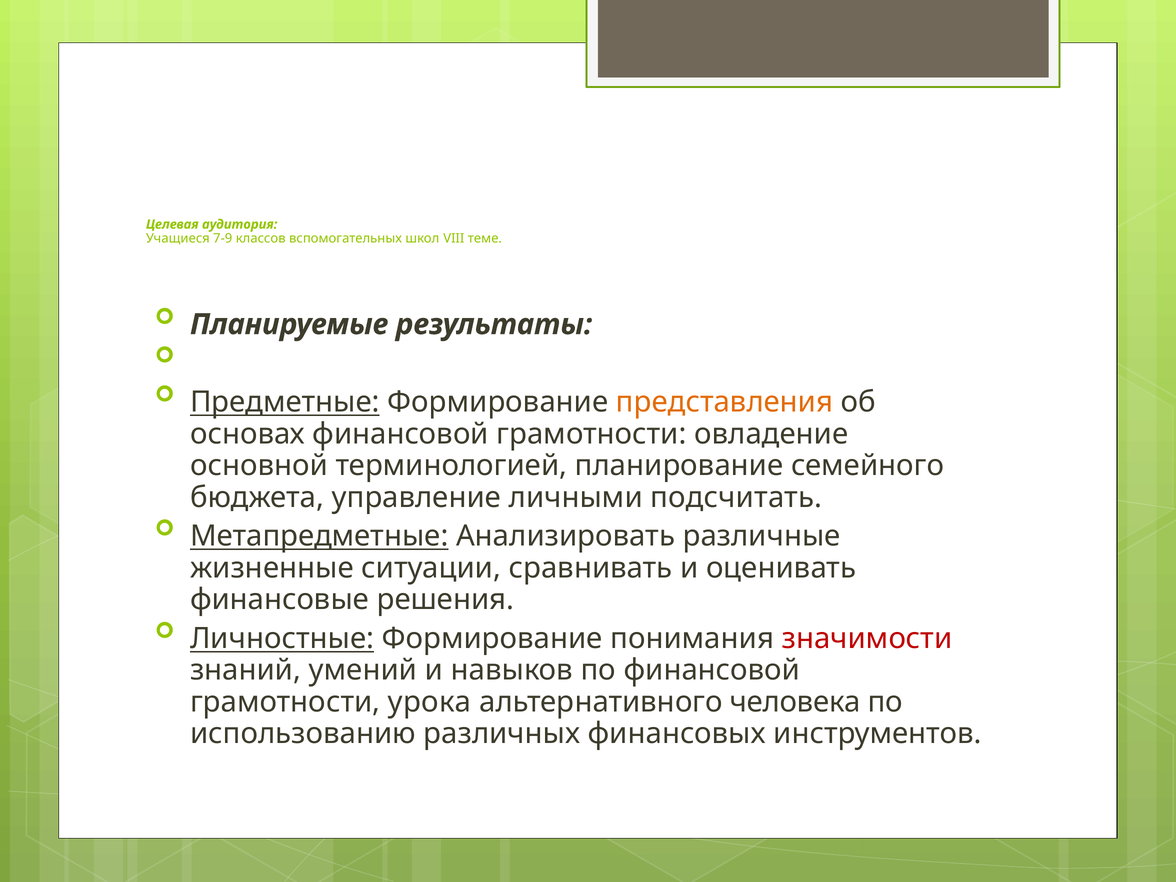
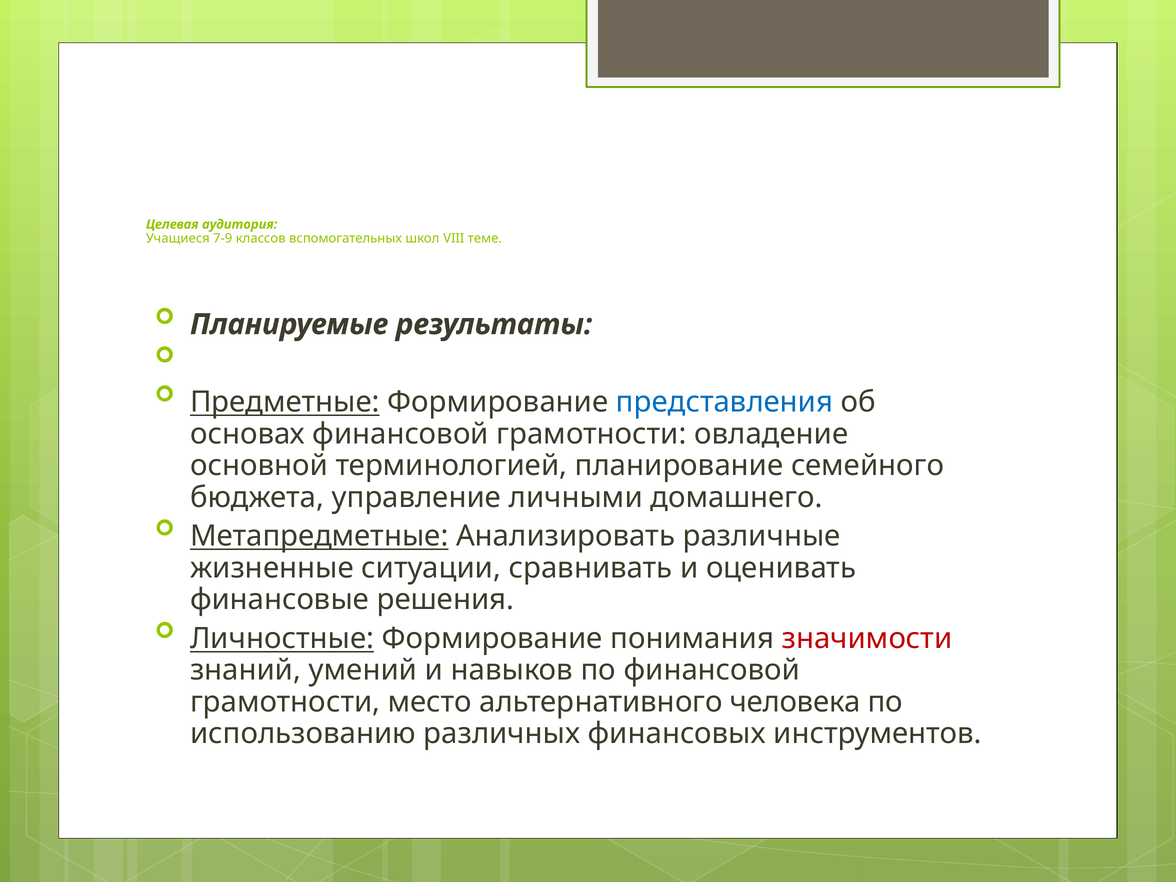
представления colour: orange -> blue
подсчитать: подсчитать -> домашнего
урока: урока -> место
